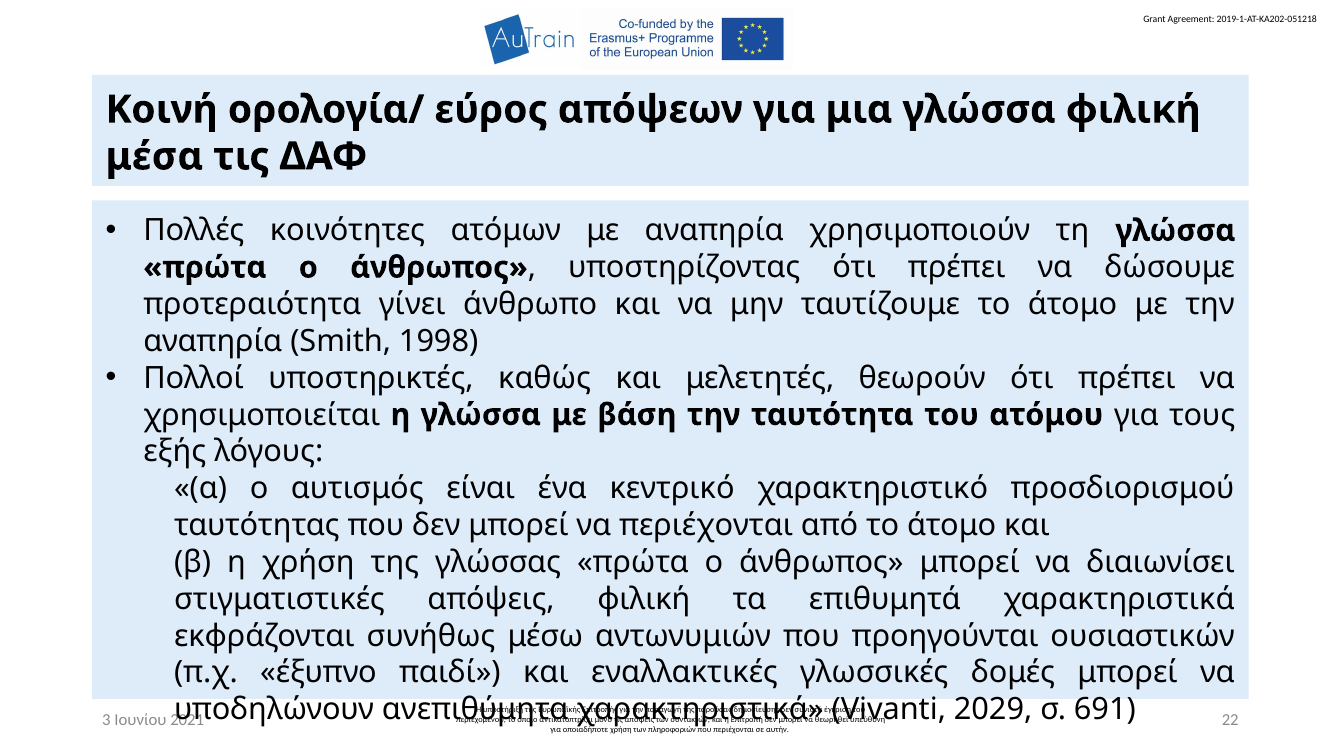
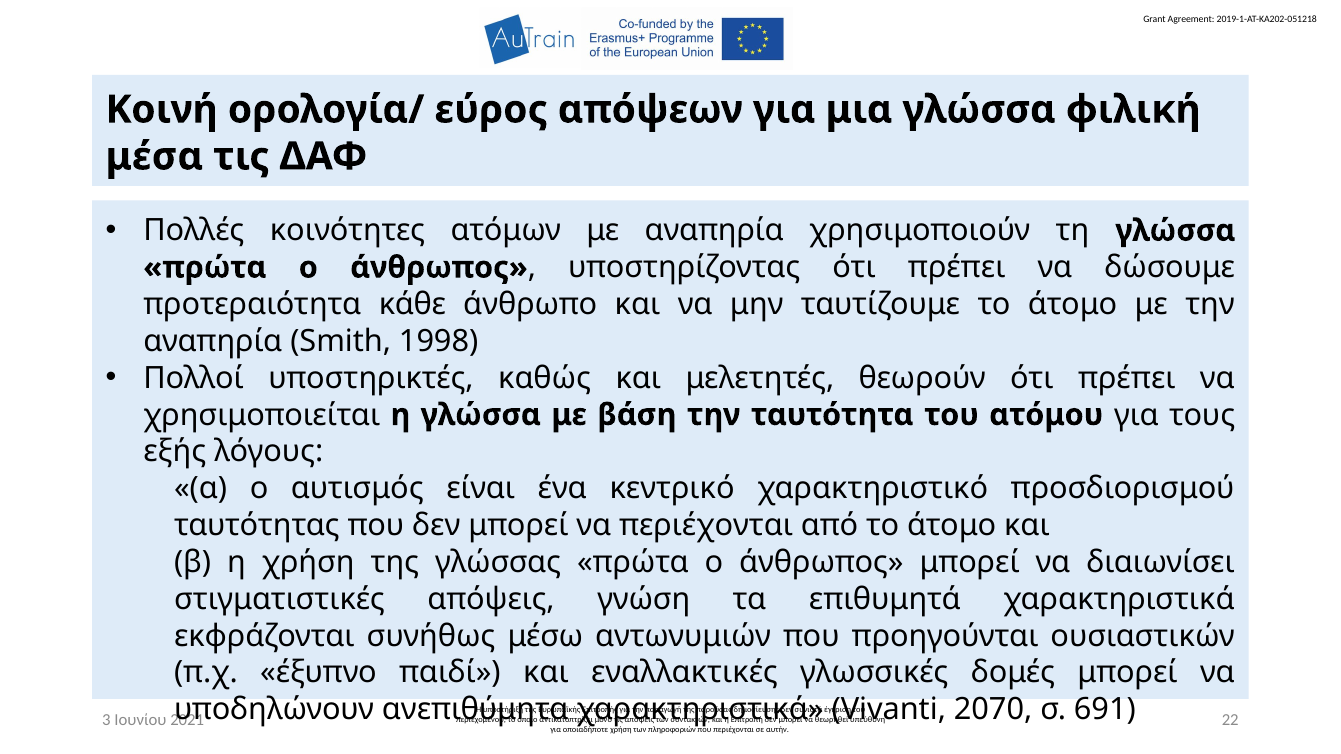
γίνει: γίνει -> κάθε
απόψεις φιλική: φιλική -> γνώση
2029: 2029 -> 2070
